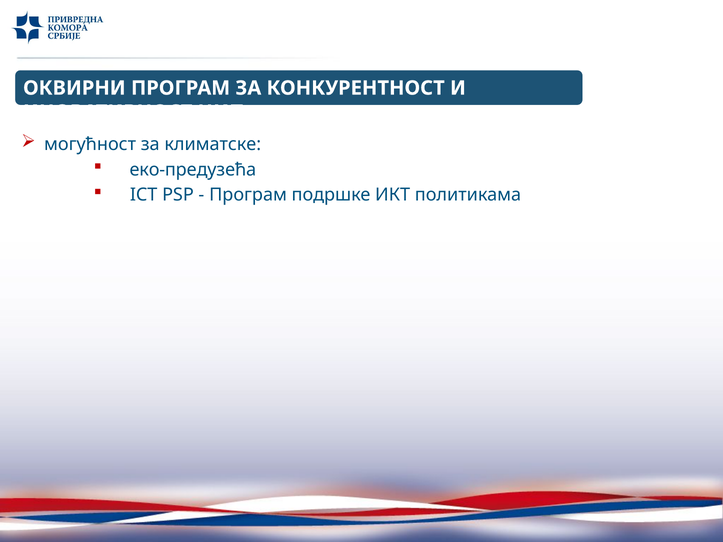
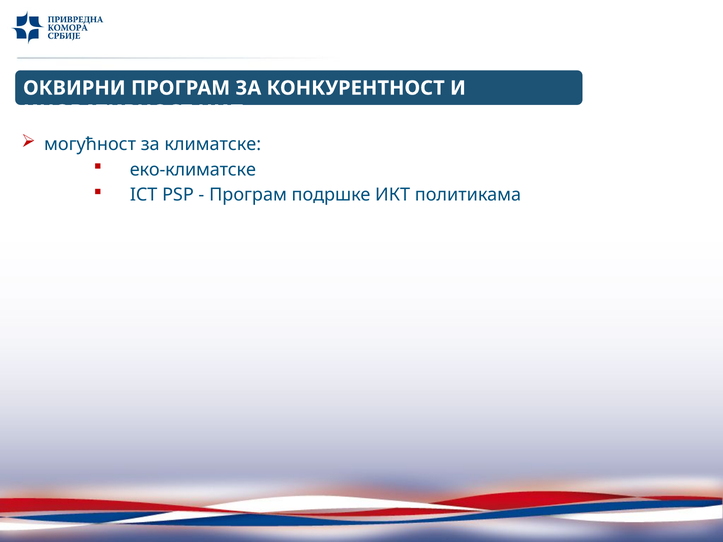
еко-прeдузeћa: еко-прeдузeћa -> еко-климатске
